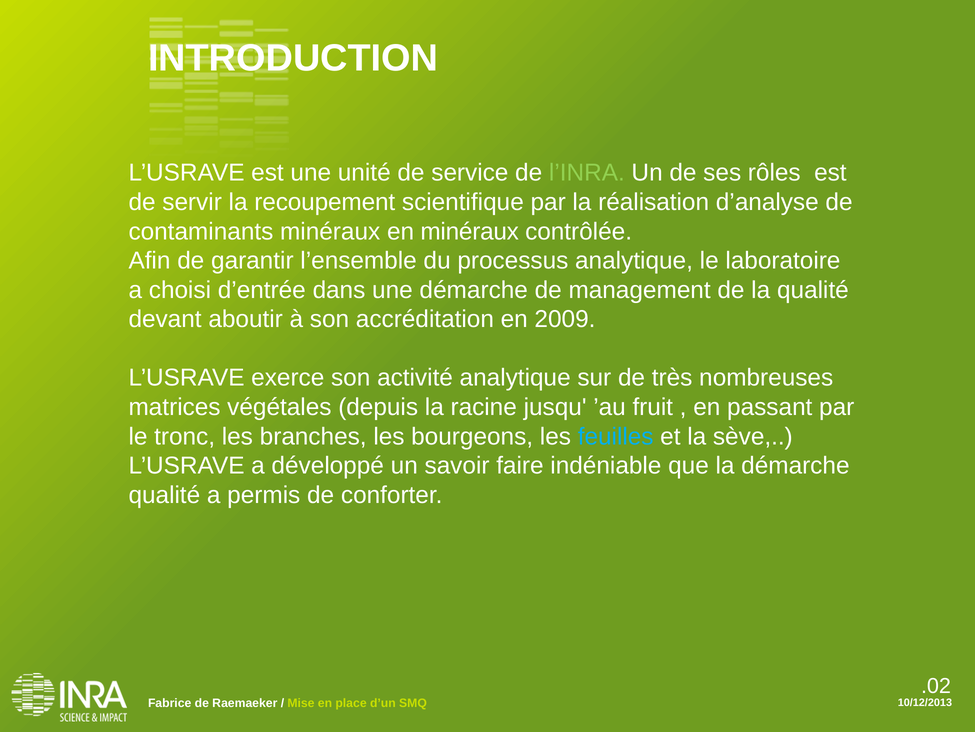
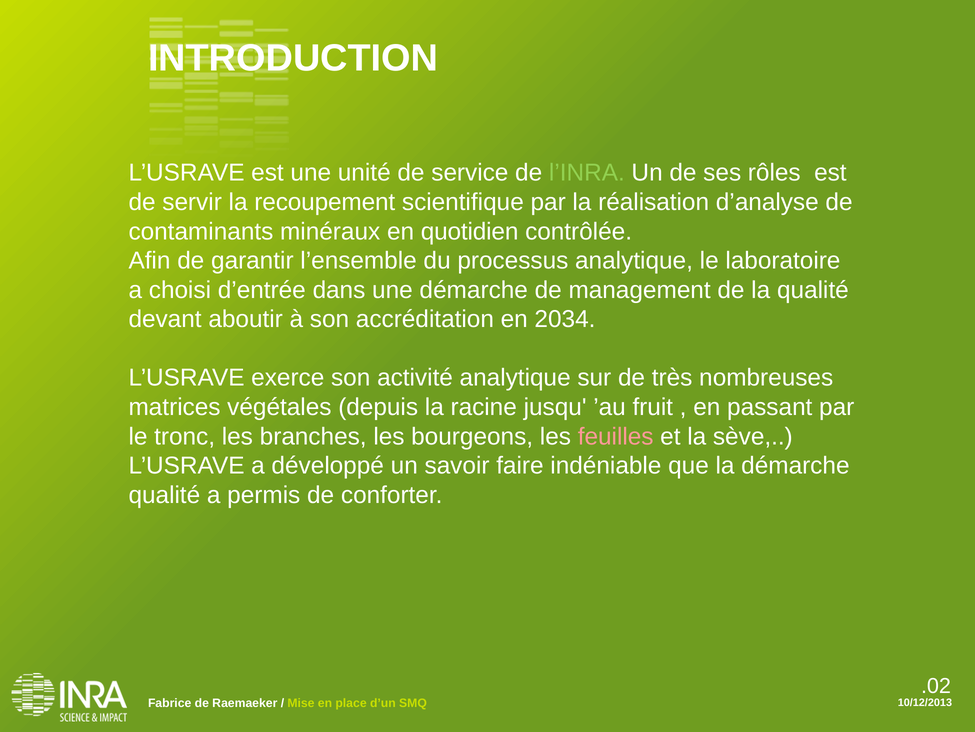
en minéraux: minéraux -> quotidien
2009: 2009 -> 2034
feuilles colour: light blue -> pink
